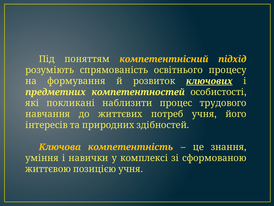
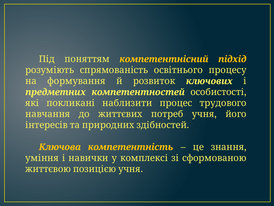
ключових underline: present -> none
